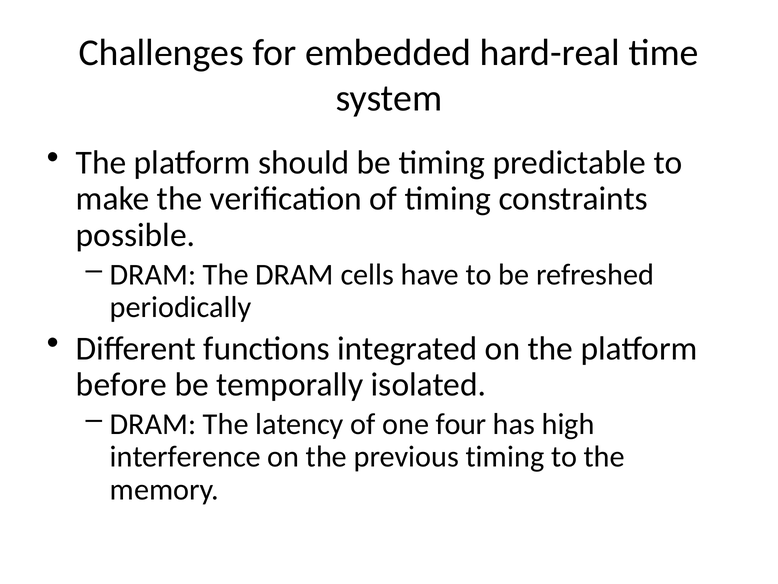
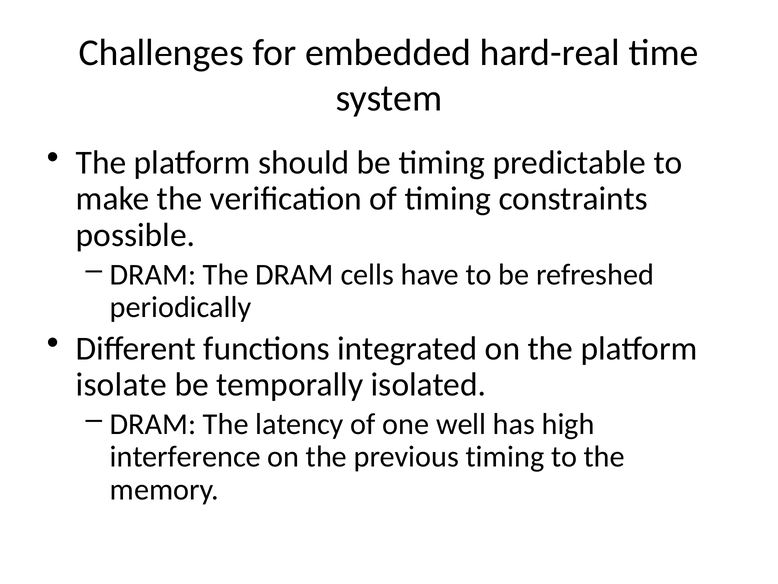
before: before -> isolate
four: four -> well
